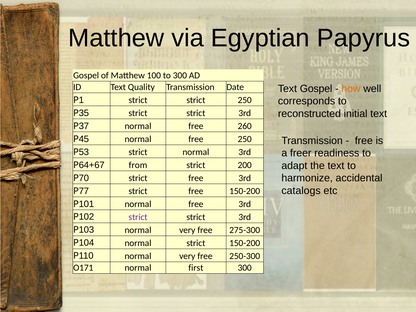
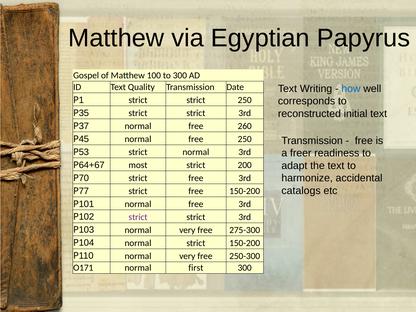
Text Gospel: Gospel -> Writing
how colour: orange -> blue
from: from -> most
